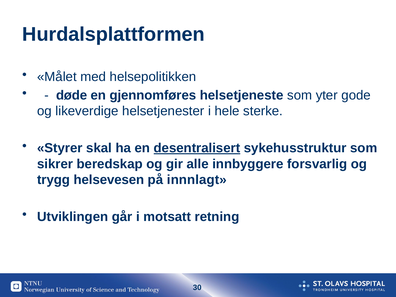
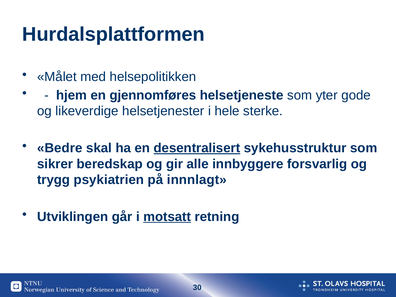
døde: døde -> hjem
Styrer: Styrer -> Bedre
helsevesen: helsevesen -> psykiatrien
motsatt underline: none -> present
